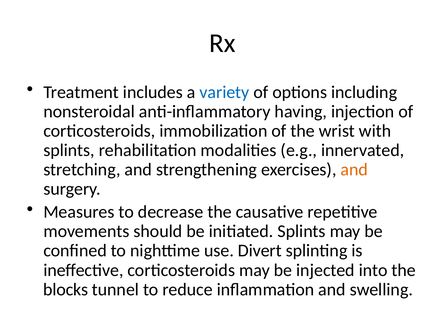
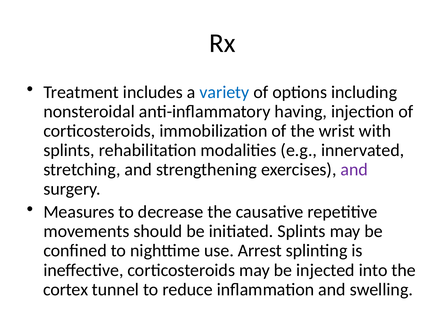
and at (354, 170) colour: orange -> purple
Divert: Divert -> Arrest
blocks: blocks -> cortex
